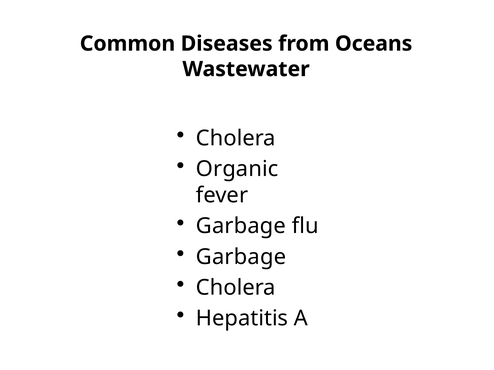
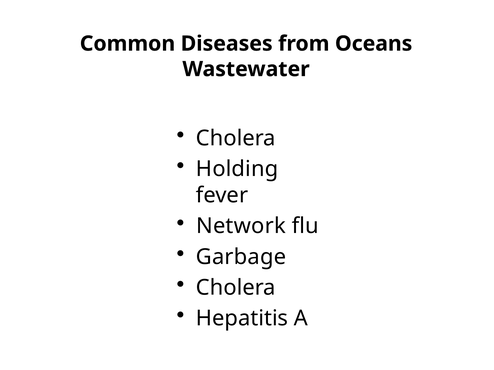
Organic: Organic -> Holding
Garbage at (241, 226): Garbage -> Network
